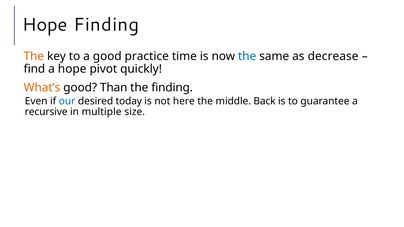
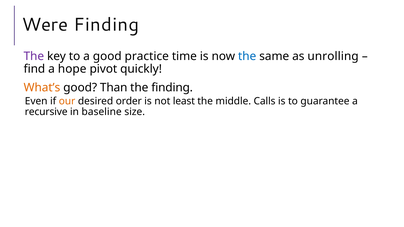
Hope at (45, 25): Hope -> Were
The at (34, 56) colour: orange -> purple
decrease: decrease -> unrolling
our colour: blue -> orange
today: today -> order
here: here -> least
Back: Back -> Calls
multiple: multiple -> baseline
